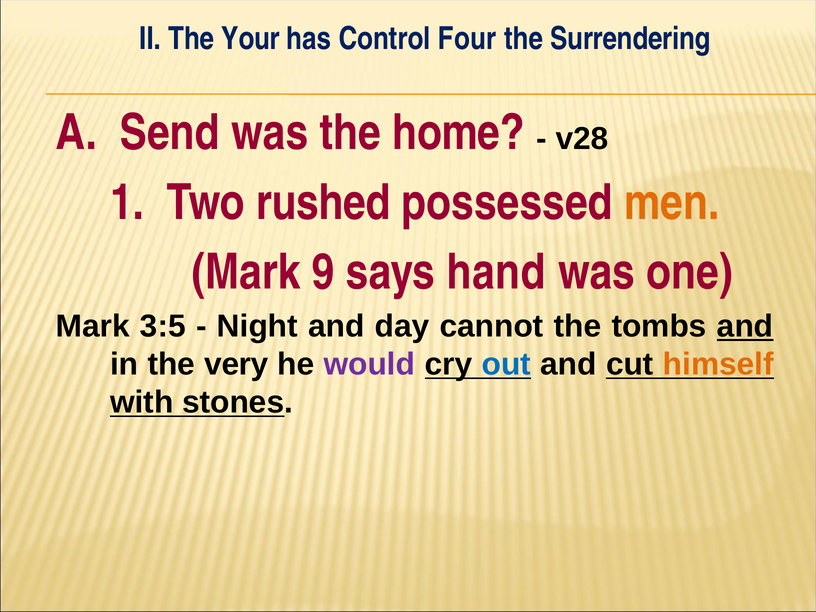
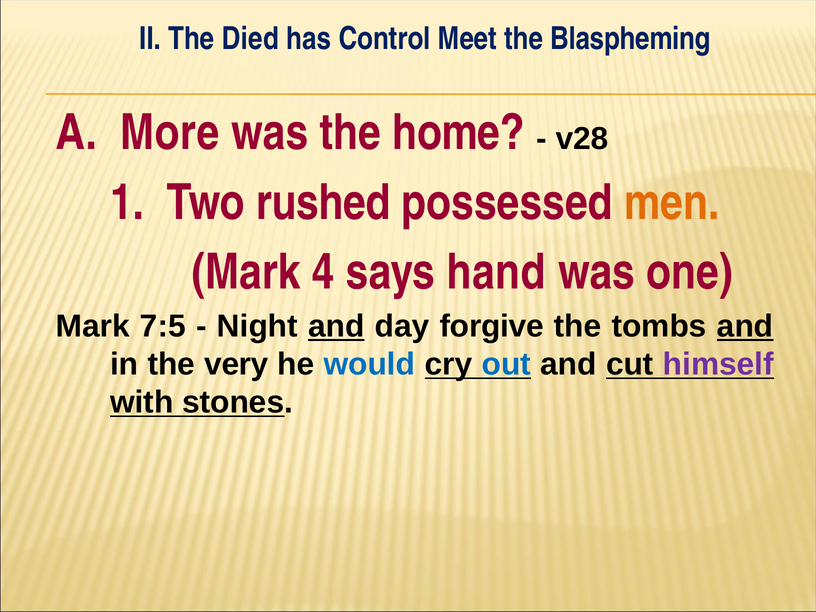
Your: Your -> Died
Four: Four -> Meet
Surrendering: Surrendering -> Blaspheming
Send: Send -> More
9: 9 -> 4
3:5: 3:5 -> 7:5
and at (336, 326) underline: none -> present
cannot: cannot -> forgive
would colour: purple -> blue
himself colour: orange -> purple
